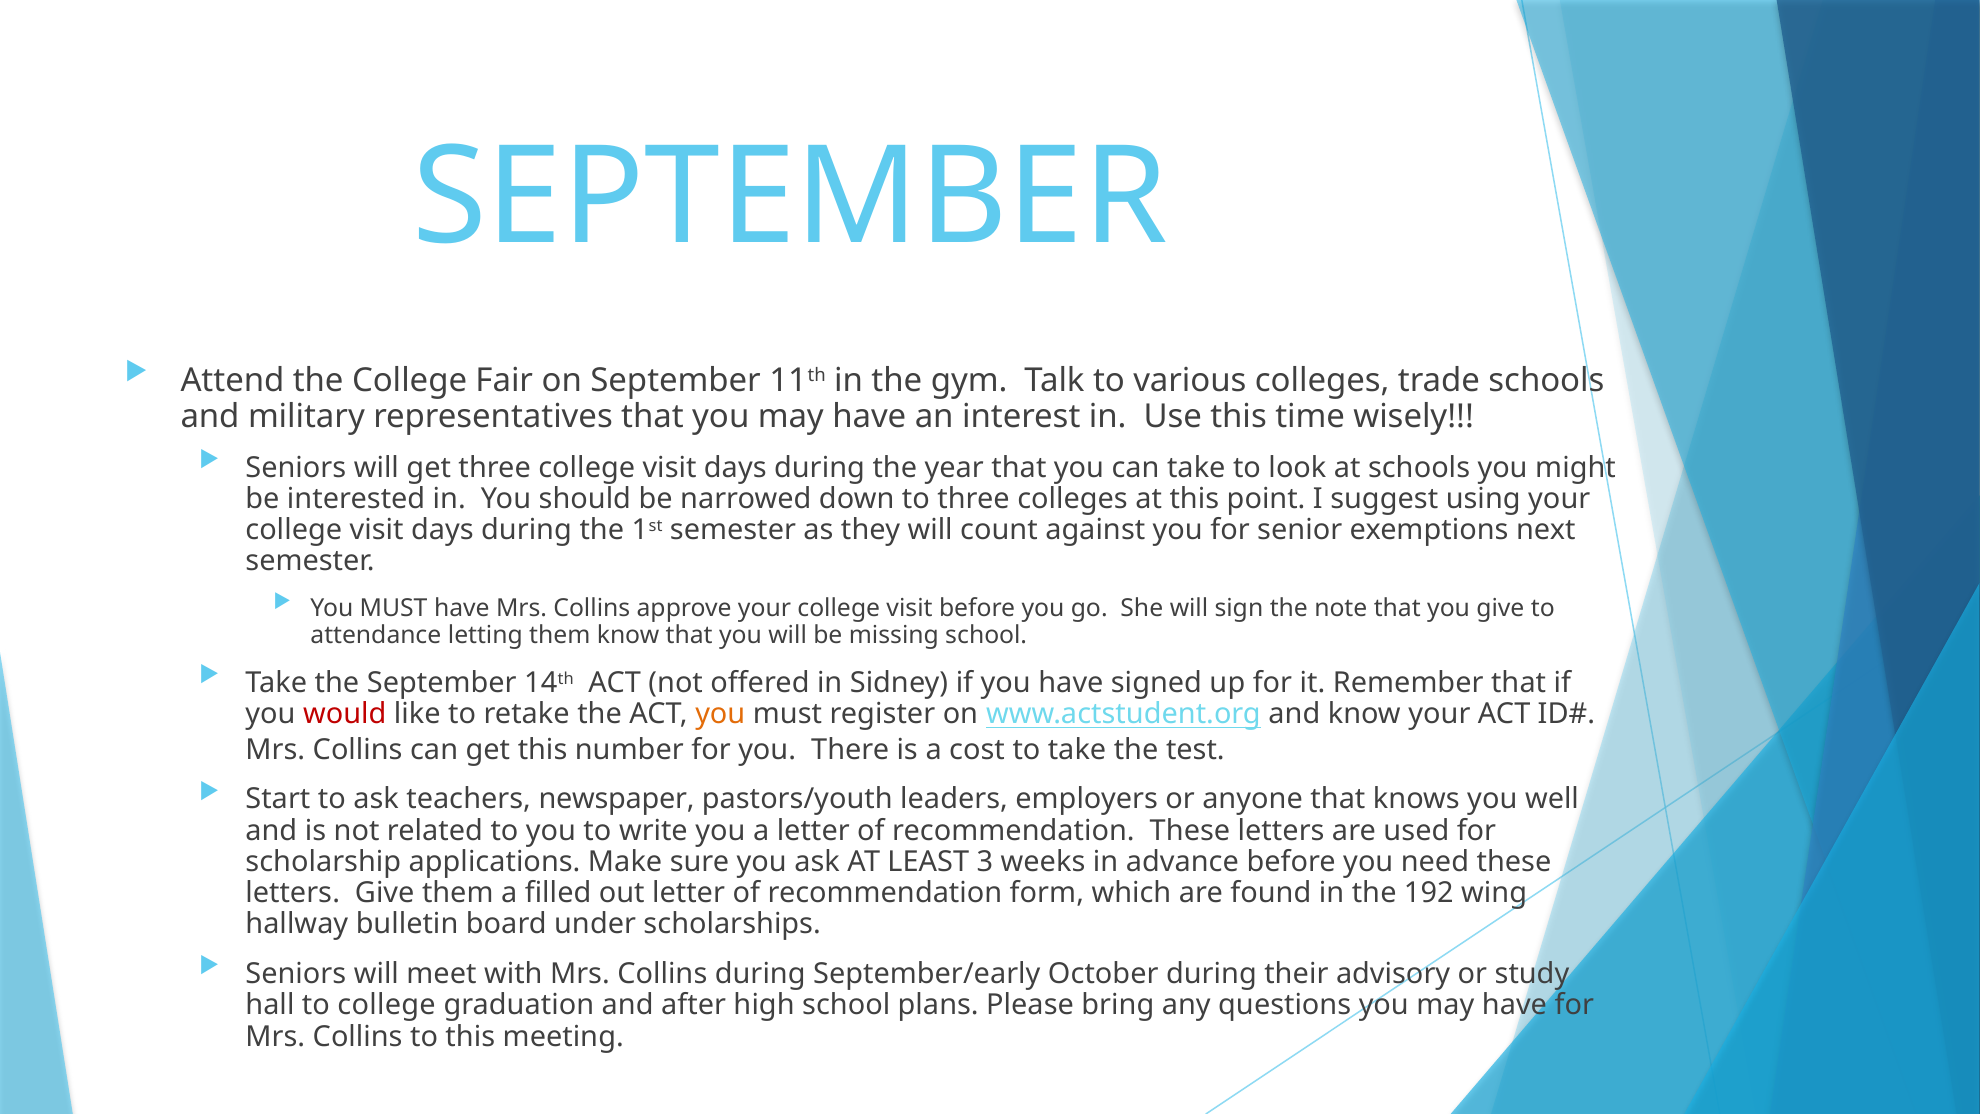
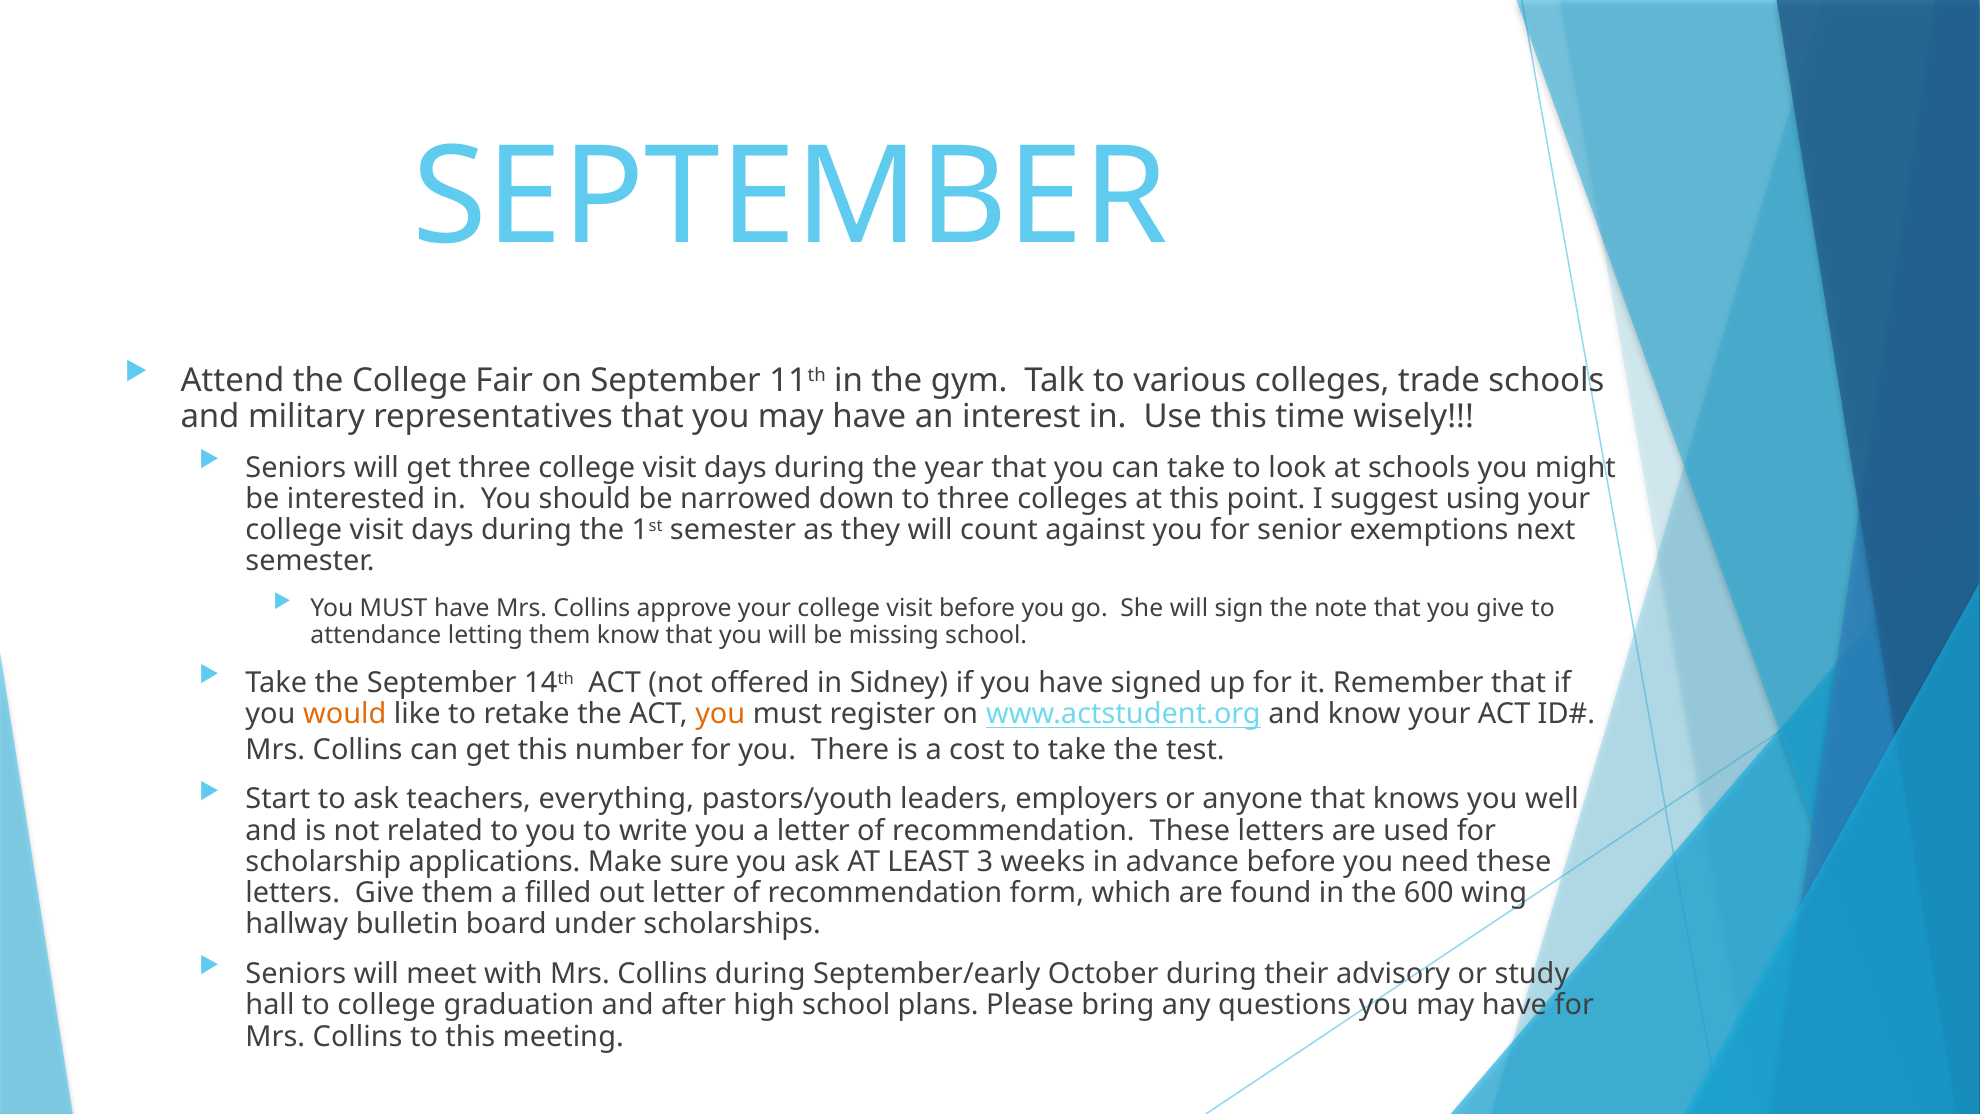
would colour: red -> orange
newspaper: newspaper -> everything
192: 192 -> 600
